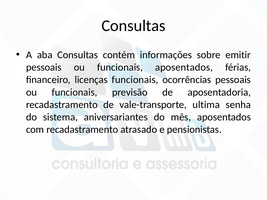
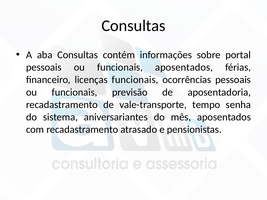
emitir: emitir -> portal
ultima: ultima -> tempo
